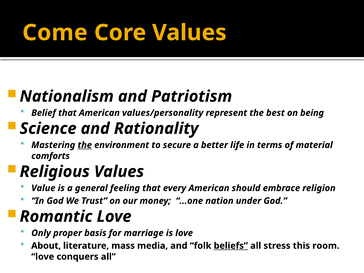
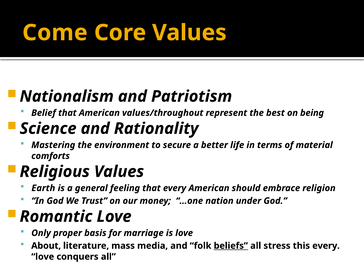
values/personality: values/personality -> values/throughout
the at (85, 145) underline: present -> none
Value: Value -> Earth
this room: room -> every
